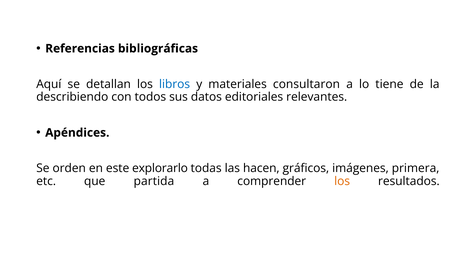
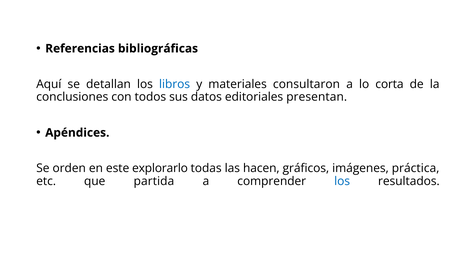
tiene: tiene -> corta
describiendo: describiendo -> conclusiones
relevantes: relevantes -> presentan
primera: primera -> práctica
los at (342, 181) colour: orange -> blue
